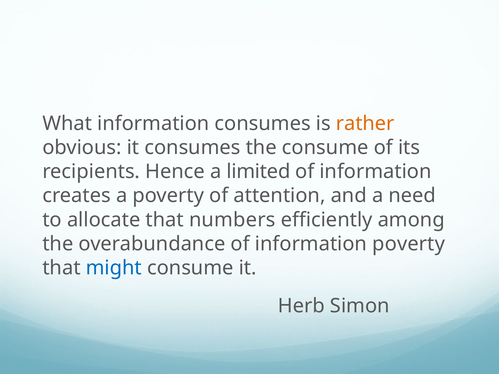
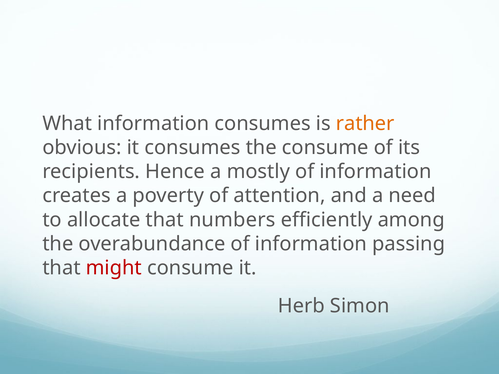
limited: limited -> mostly
information poverty: poverty -> passing
might colour: blue -> red
